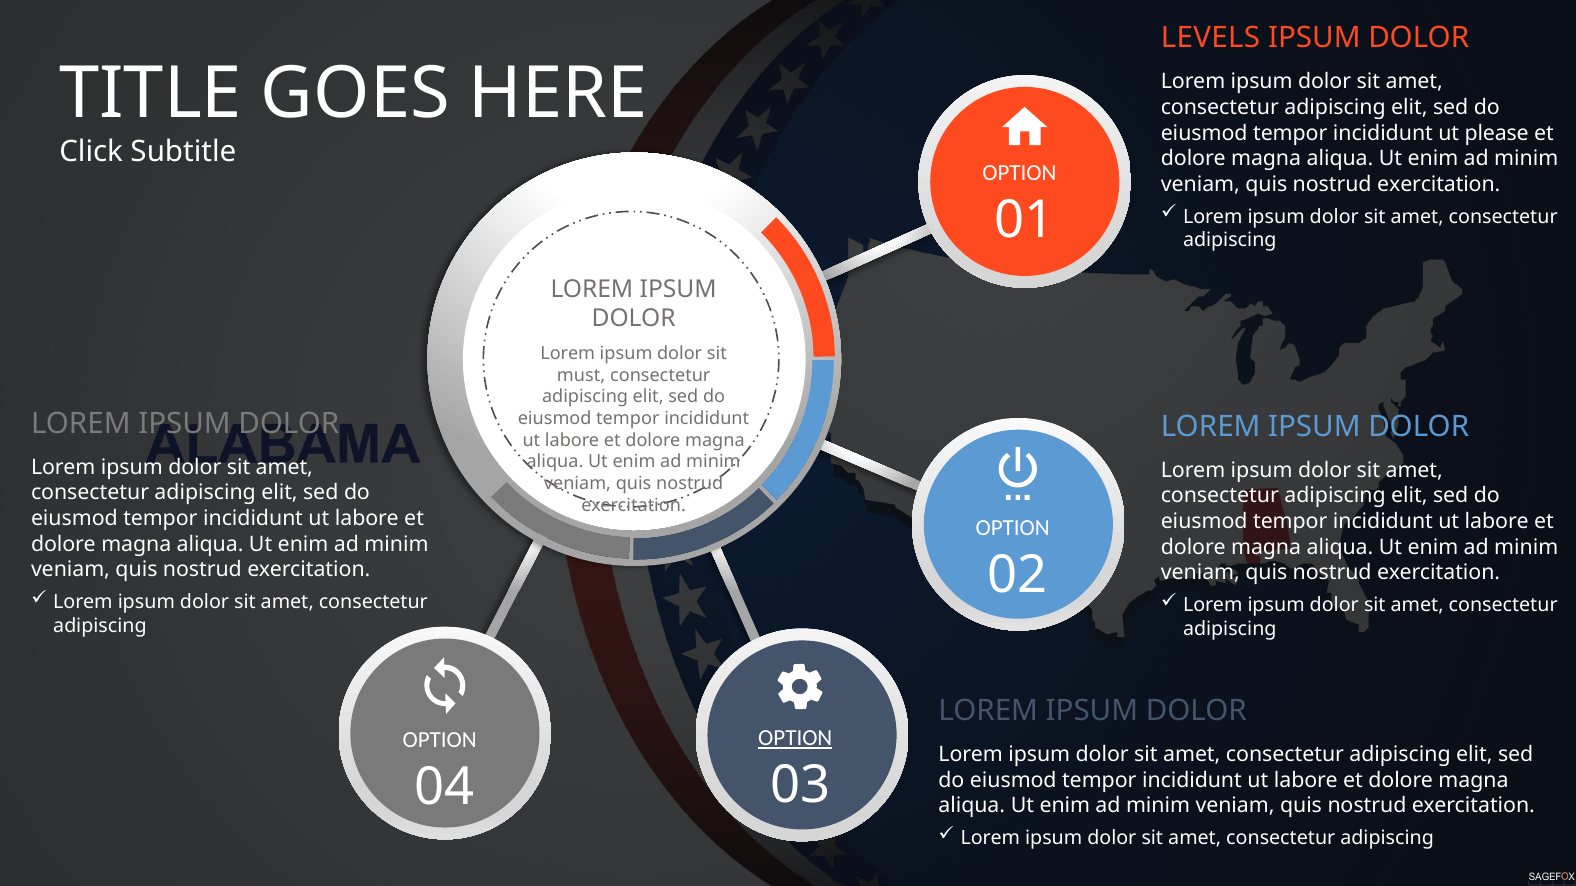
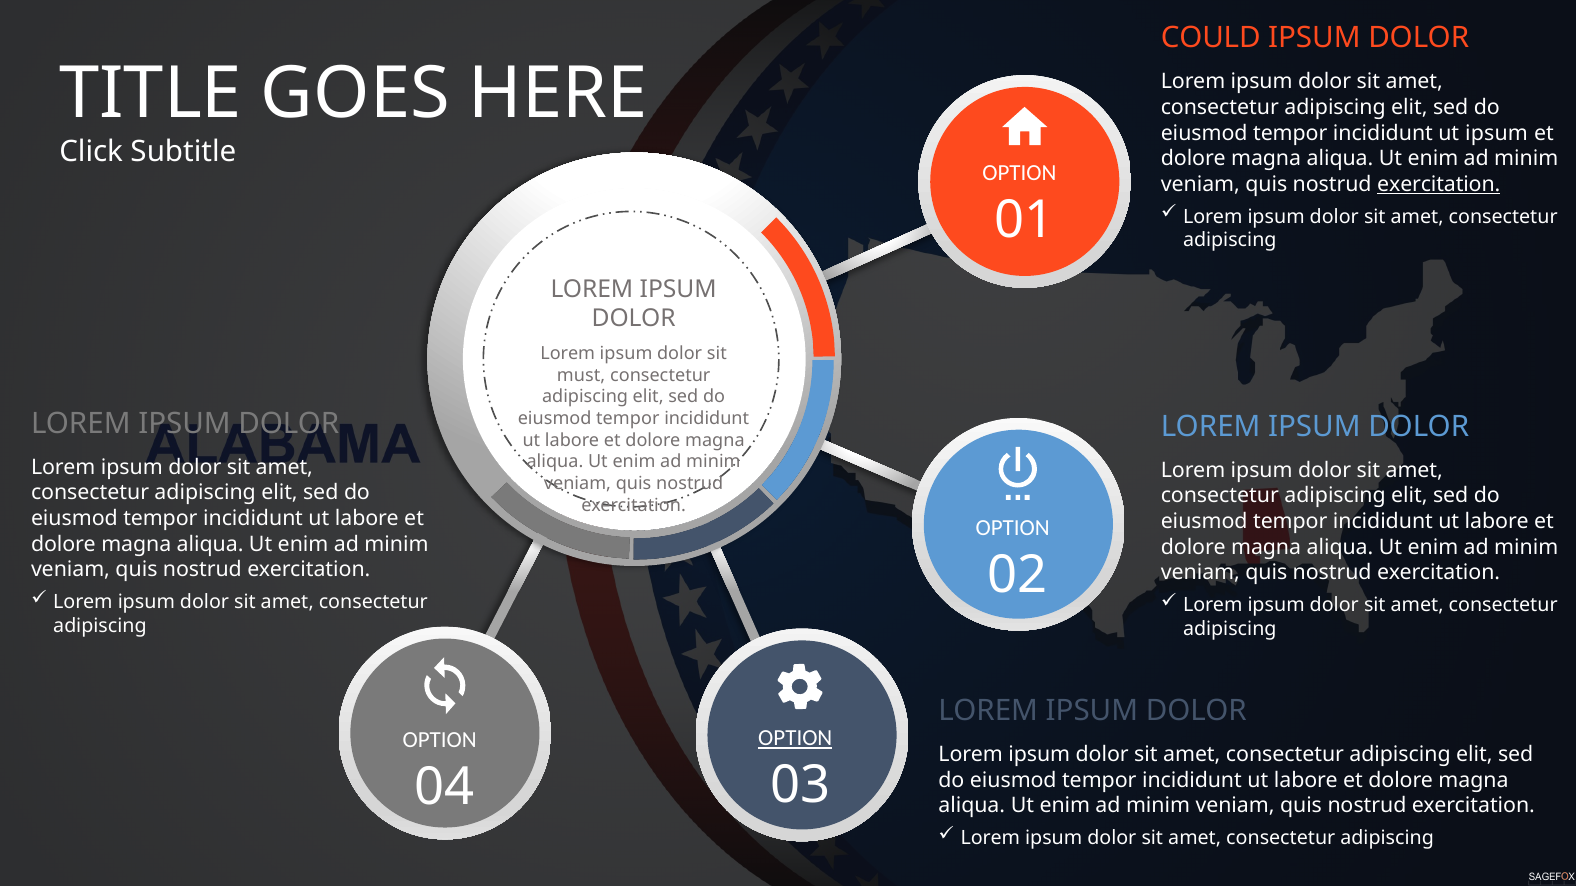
LEVELS: LEVELS -> COULD
ut please: please -> ipsum
exercitation at (1439, 184) underline: none -> present
